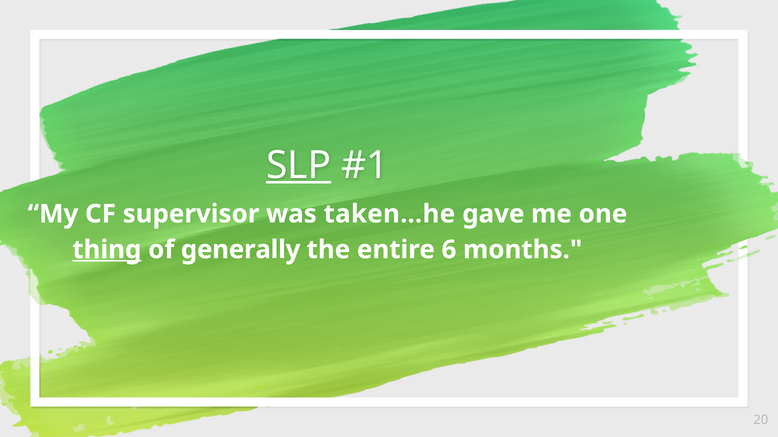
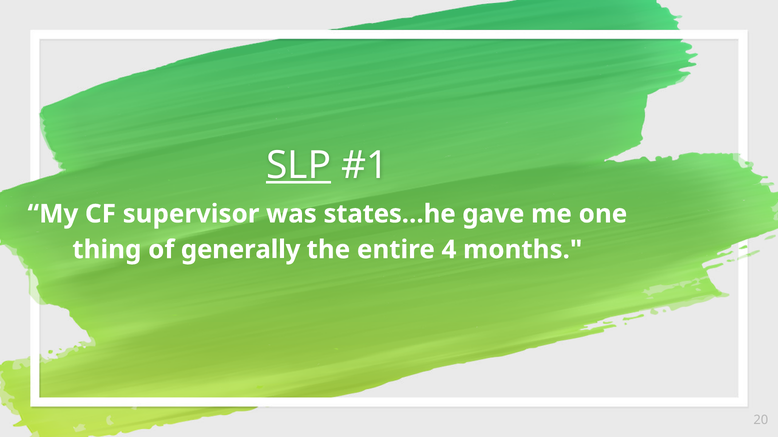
taken…he: taken…he -> states…he
thing underline: present -> none
6: 6 -> 4
